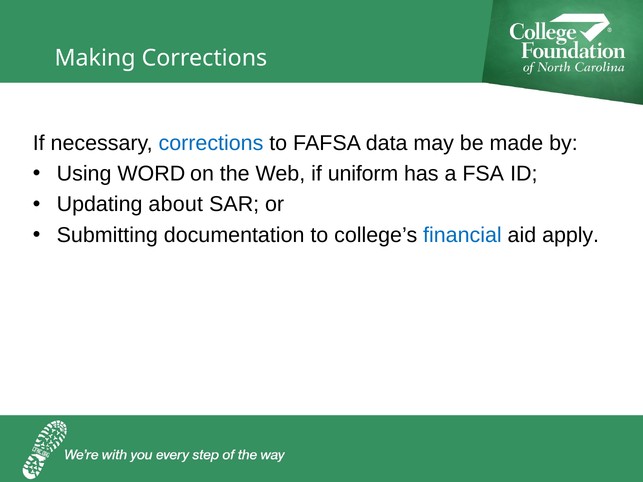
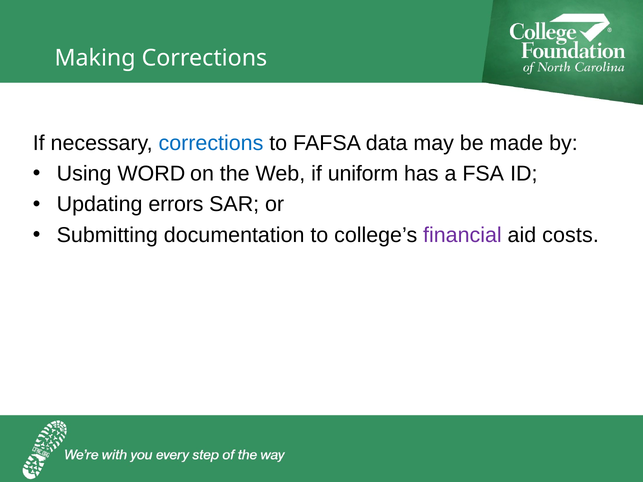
about: about -> errors
financial colour: blue -> purple
apply: apply -> costs
